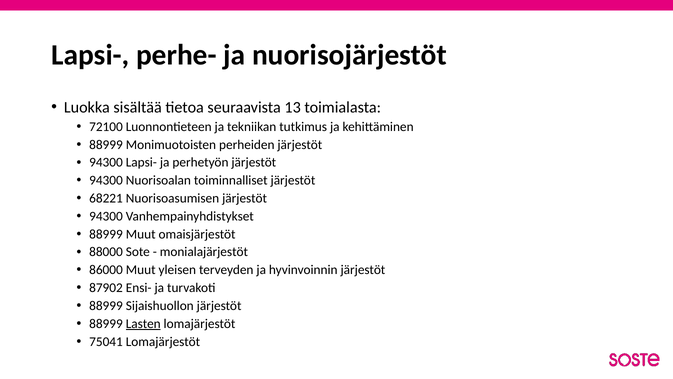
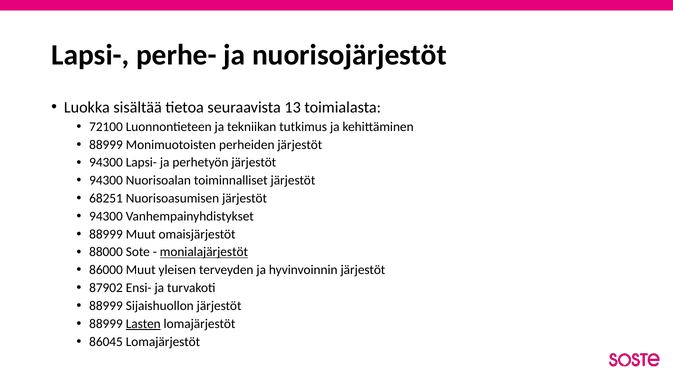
68221: 68221 -> 68251
monialajärjestöt underline: none -> present
75041: 75041 -> 86045
